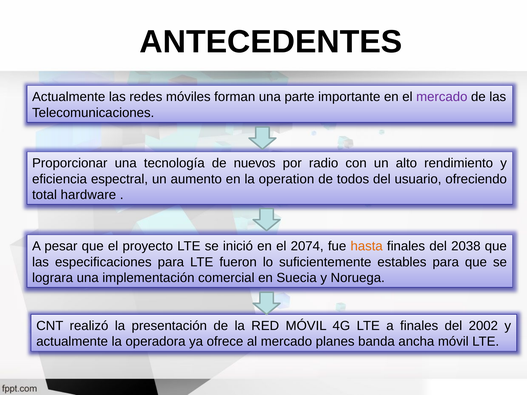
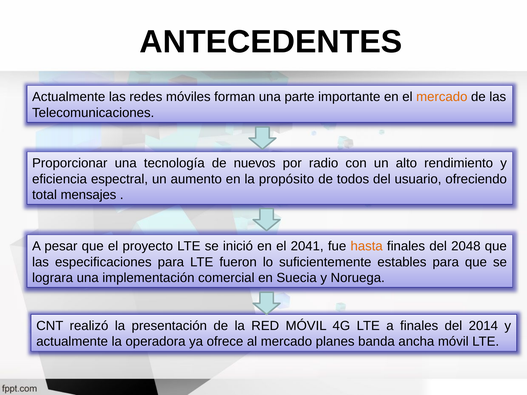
mercado at (442, 97) colour: purple -> orange
operation: operation -> propósito
hardware: hardware -> mensajes
2074: 2074 -> 2041
2038: 2038 -> 2048
2002: 2002 -> 2014
